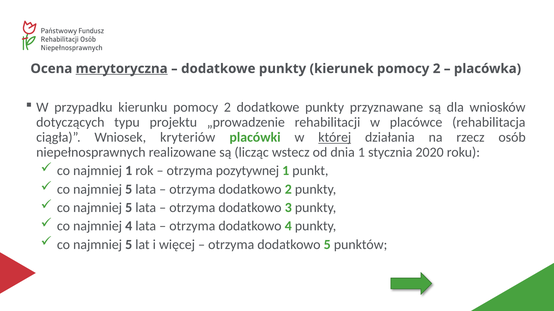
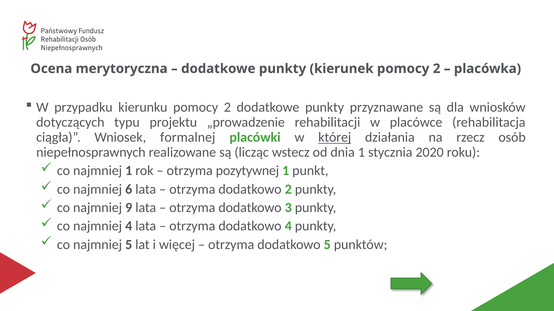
merytoryczna underline: present -> none
kryteriów: kryteriów -> formalnej
5 at (129, 189): 5 -> 6
5 at (129, 207): 5 -> 9
